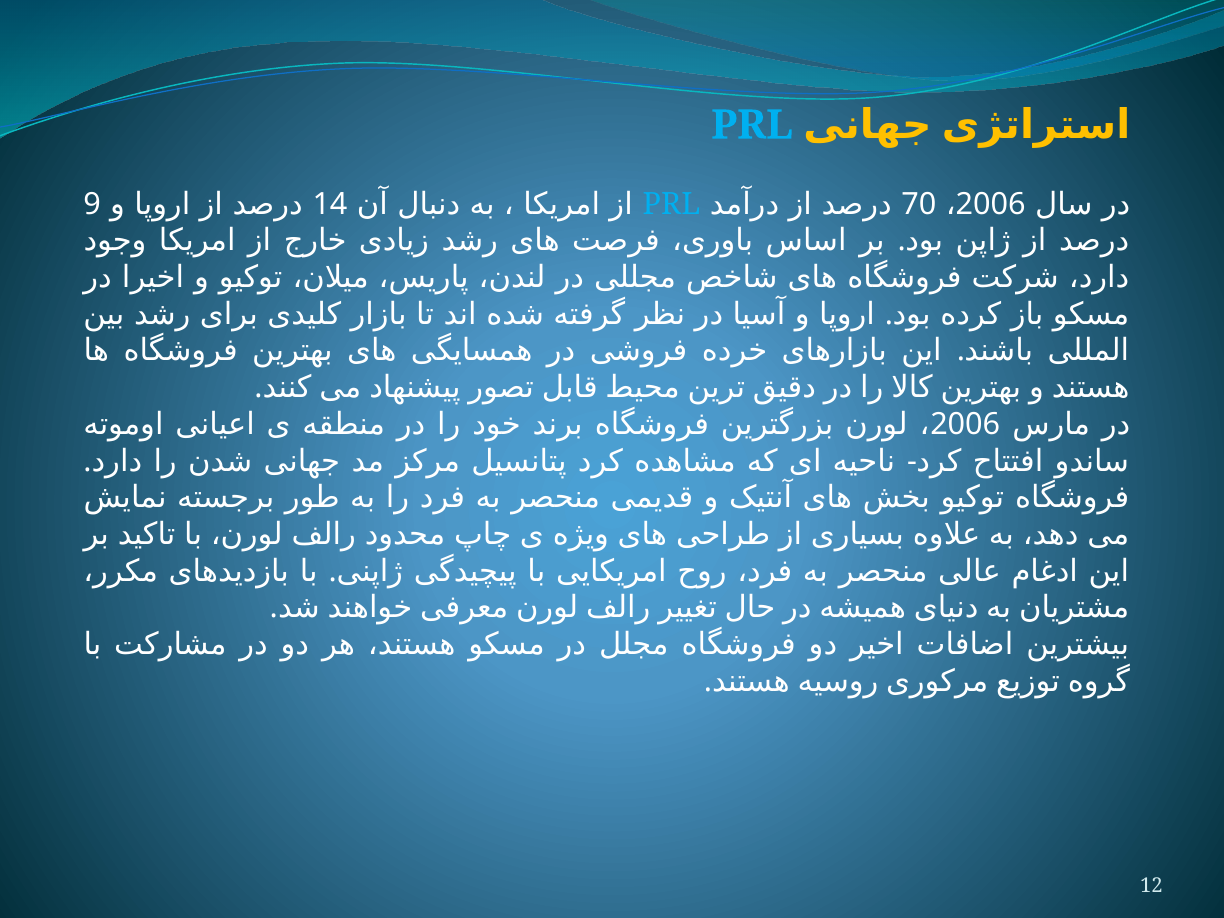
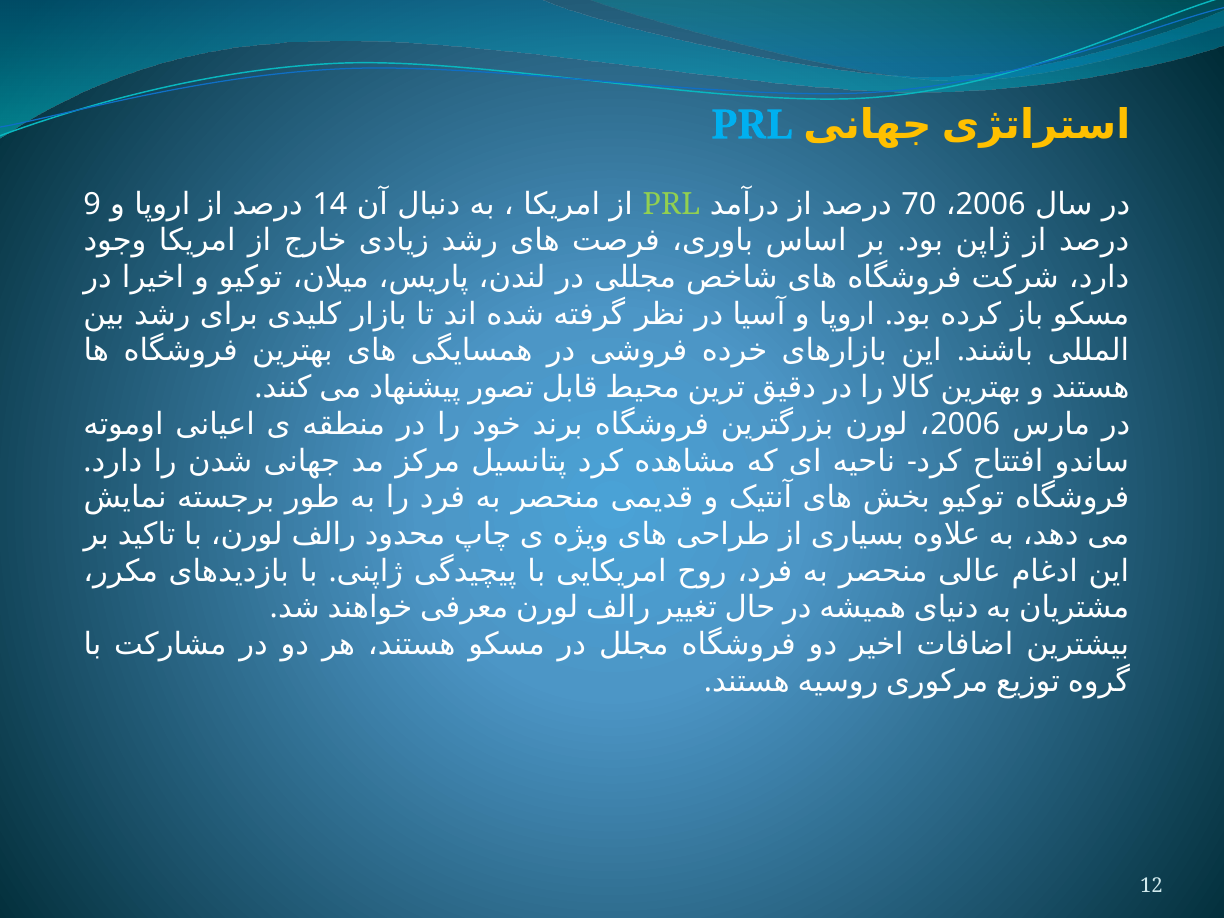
PRL at (672, 204) colour: light blue -> light green
